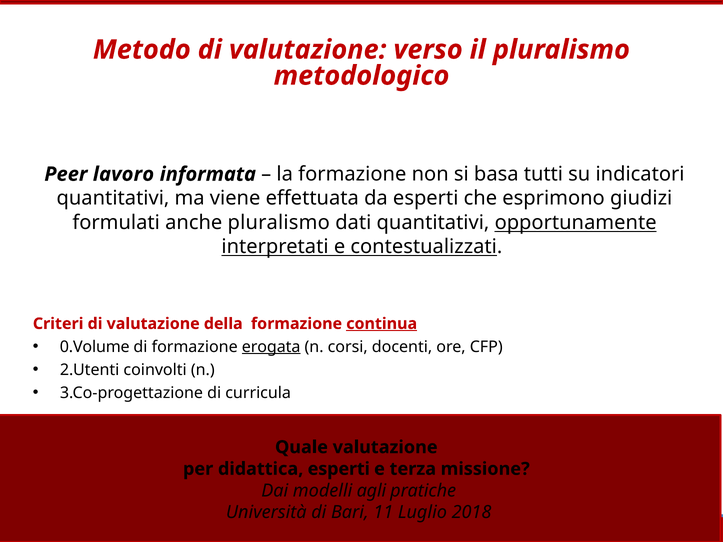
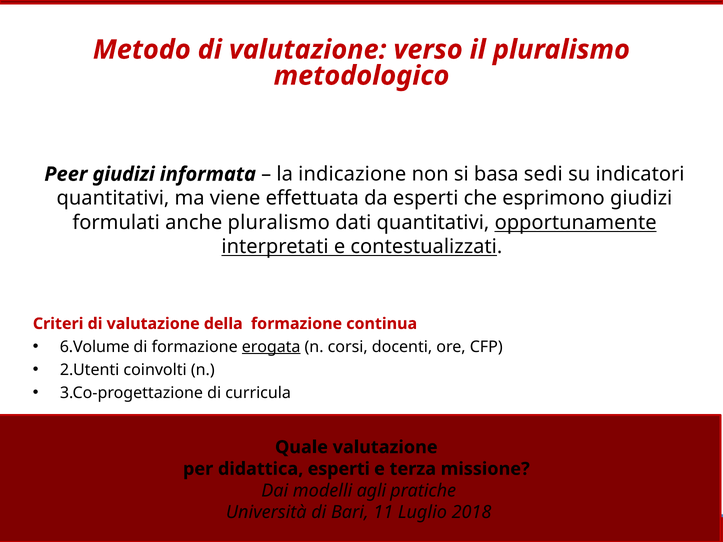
Peer lavoro: lavoro -> giudizi
la formazione: formazione -> indicazione
tutti: tutti -> sedi
continua underline: present -> none
0.Volume: 0.Volume -> 6.Volume
